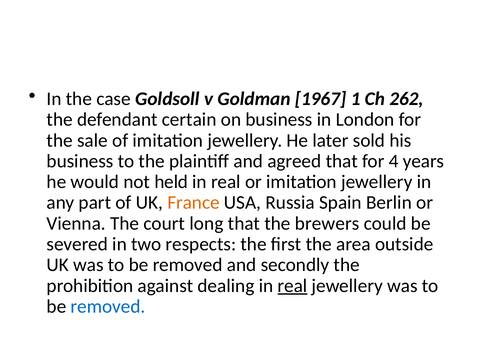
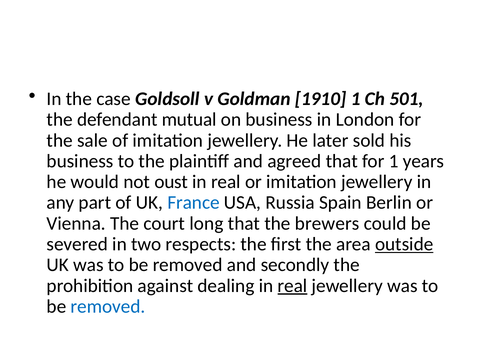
1967: 1967 -> 1910
262: 262 -> 501
certain: certain -> mutual
for 4: 4 -> 1
held: held -> oust
France colour: orange -> blue
outside underline: none -> present
